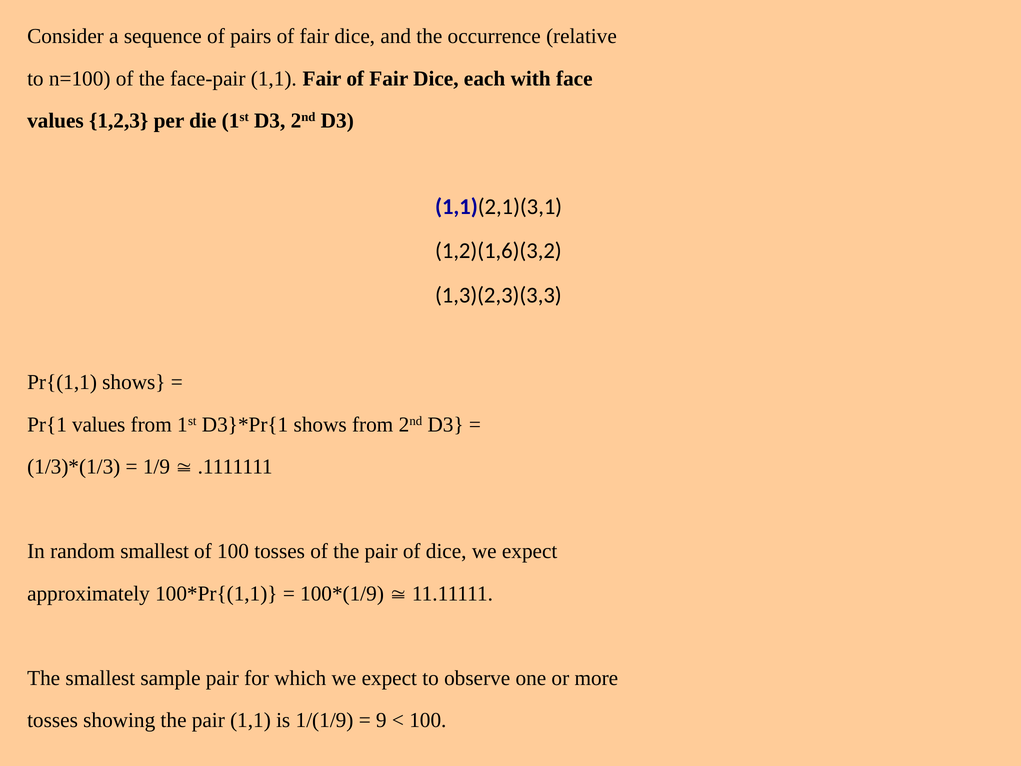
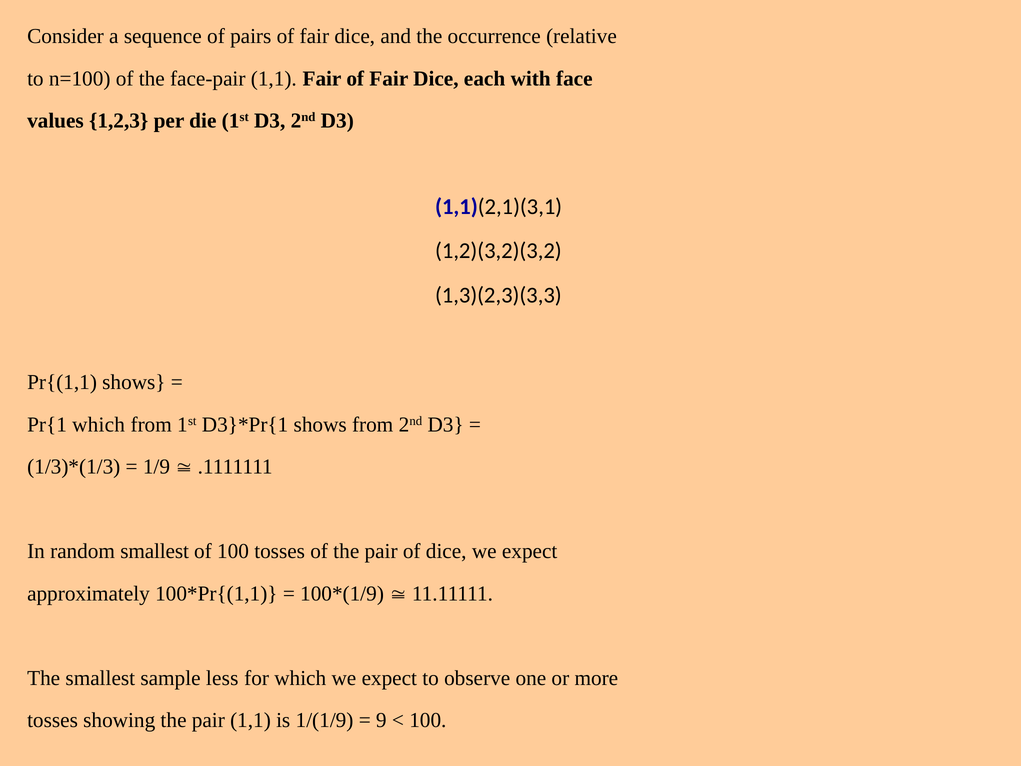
1,2)(1,6)(3,2: 1,2)(1,6)(3,2 -> 1,2)(3,2)(3,2
Pr{1 values: values -> which
sample pair: pair -> less
